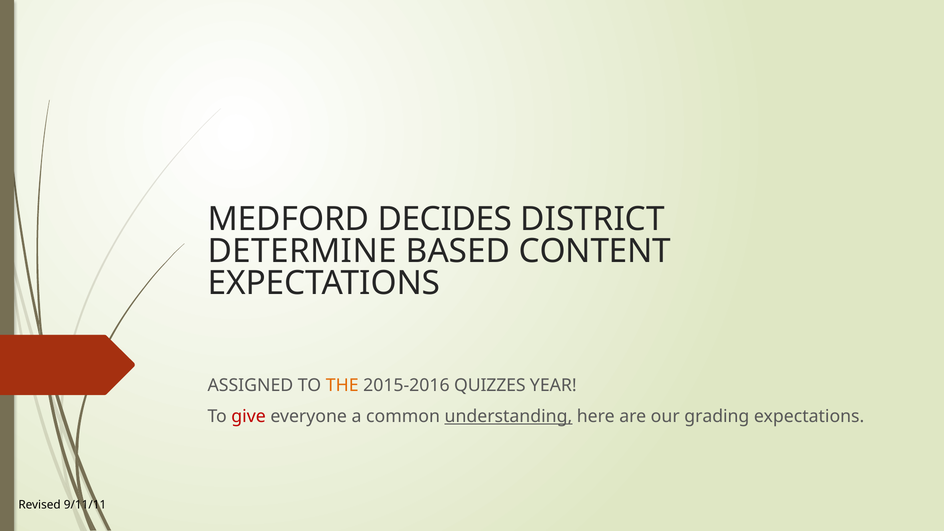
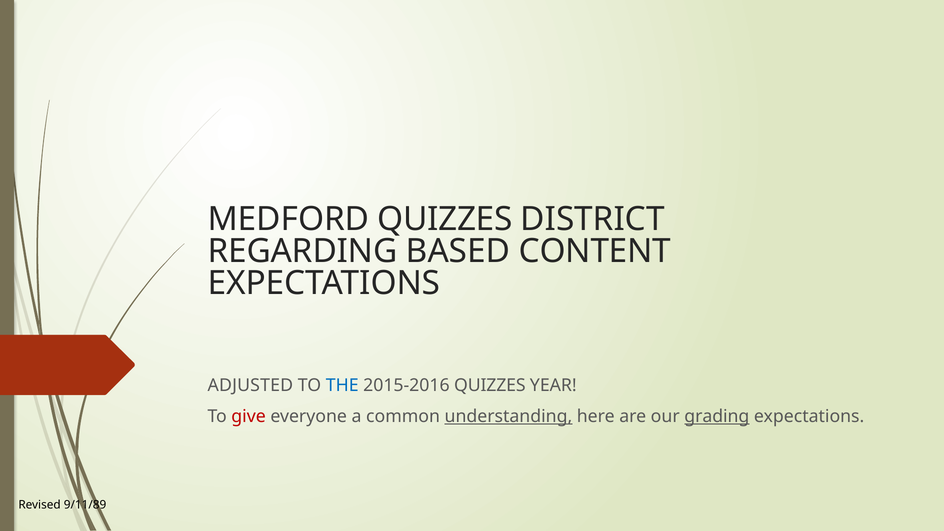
MEDFORD DECIDES: DECIDES -> QUIZZES
DETERMINE: DETERMINE -> REGARDING
ASSIGNED: ASSIGNED -> ADJUSTED
THE colour: orange -> blue
grading underline: none -> present
9/11/11: 9/11/11 -> 9/11/89
